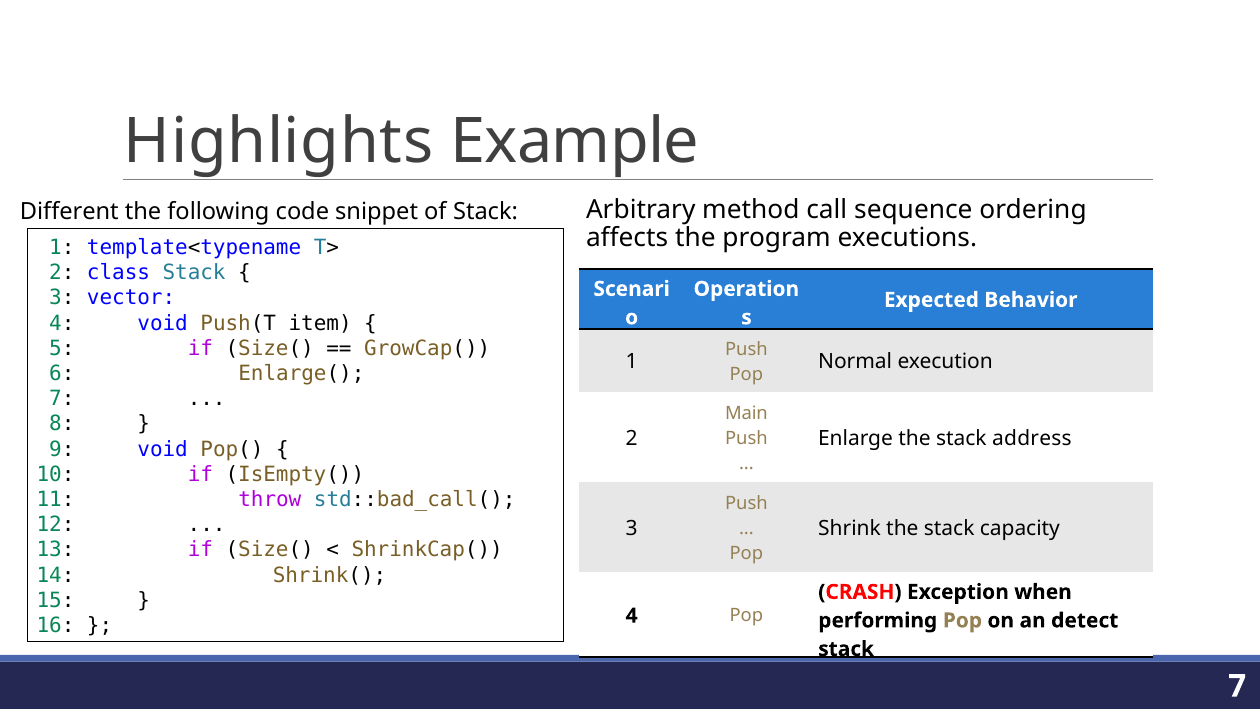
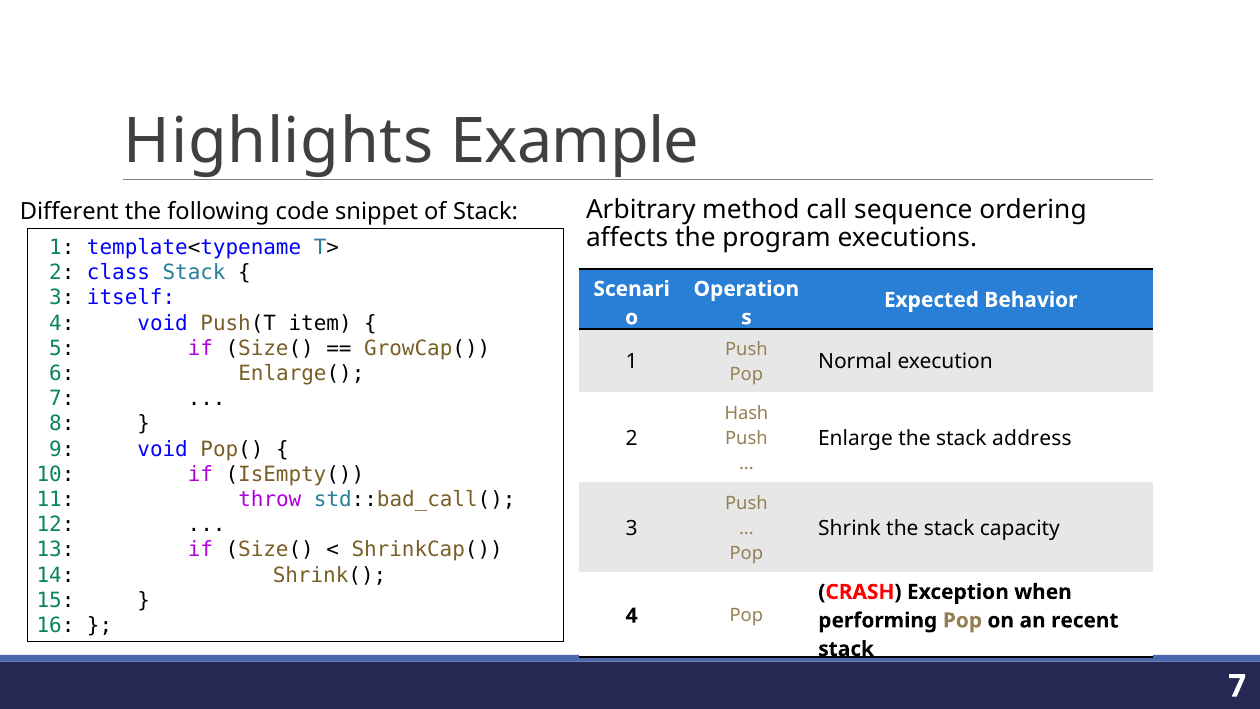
vector: vector -> itself
Main: Main -> Hash
detect: detect -> recent
